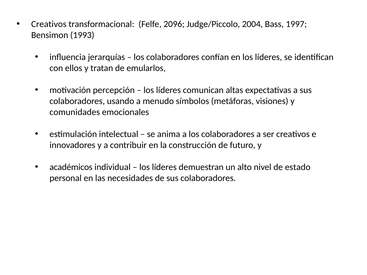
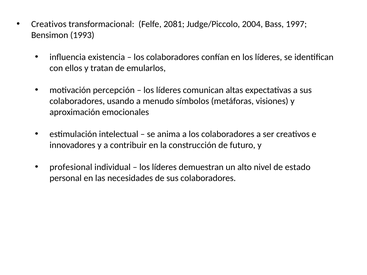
2096: 2096 -> 2081
jerarquías: jerarquías -> existencia
comunidades: comunidades -> aproximación
académicos: académicos -> profesional
